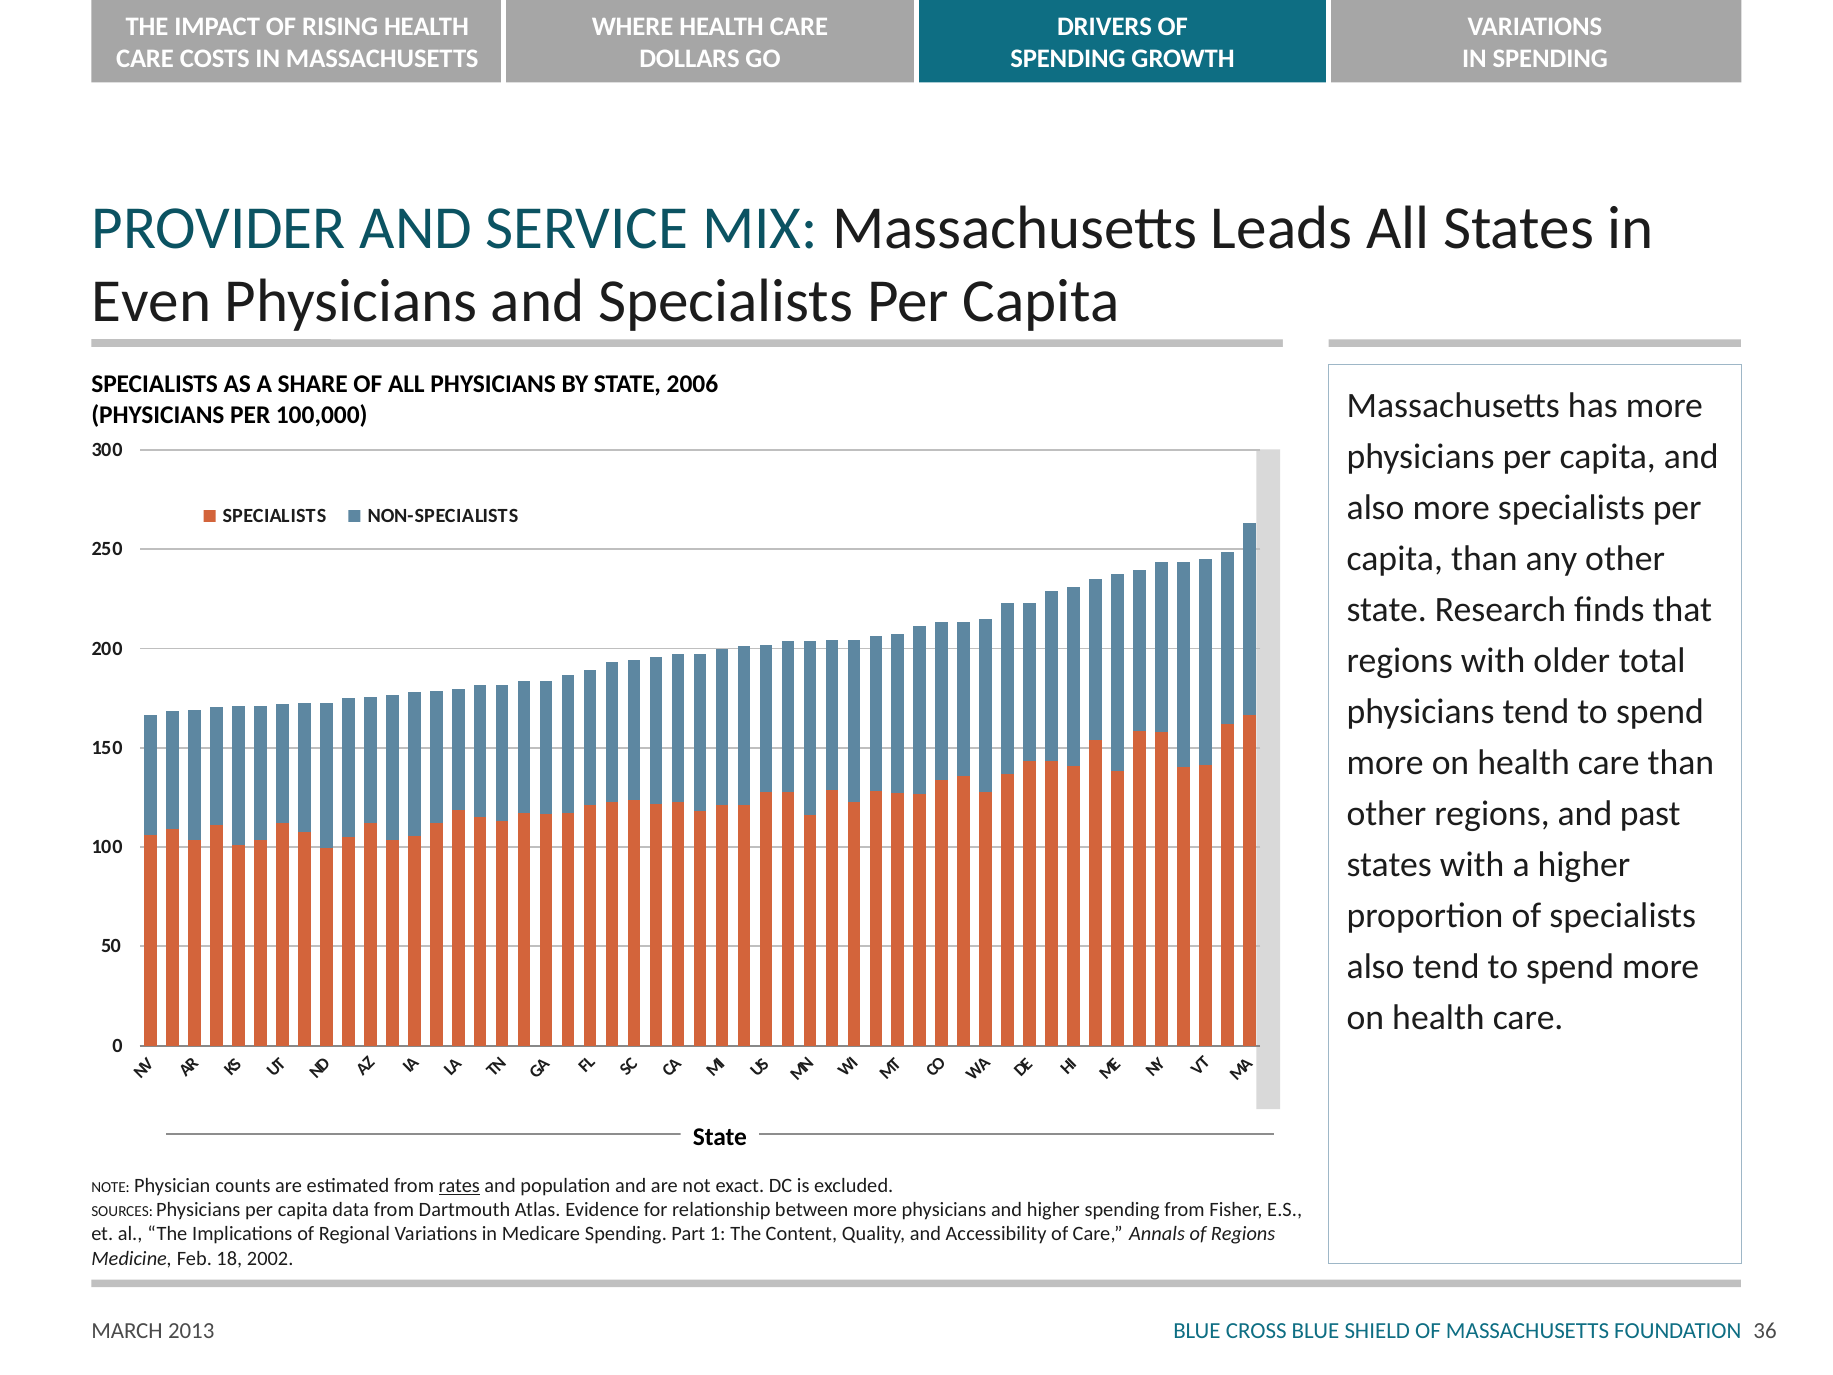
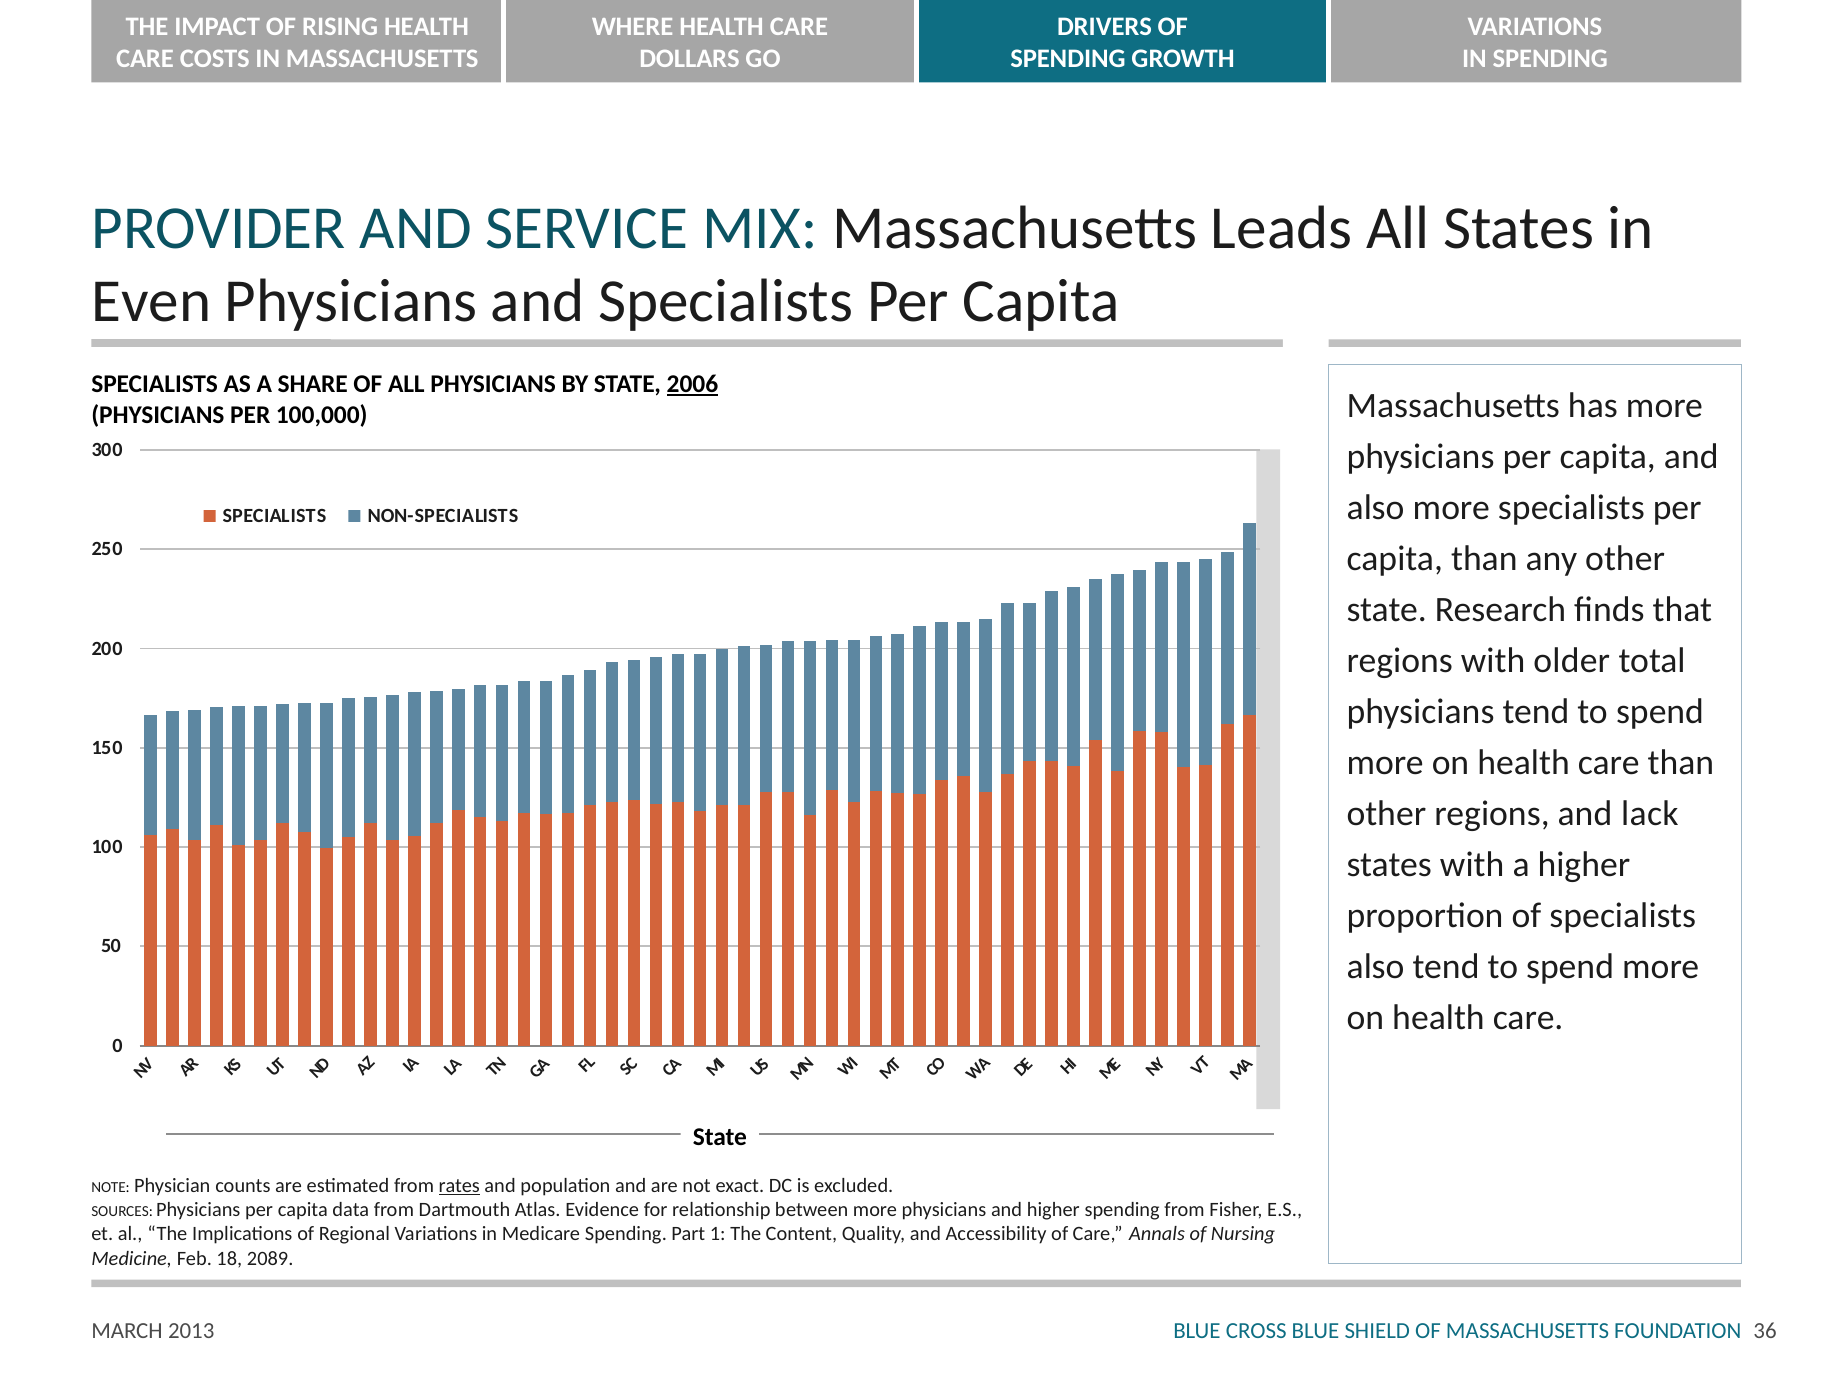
2006 underline: none -> present
past: past -> lack
of Regions: Regions -> Nursing
2002: 2002 -> 2089
